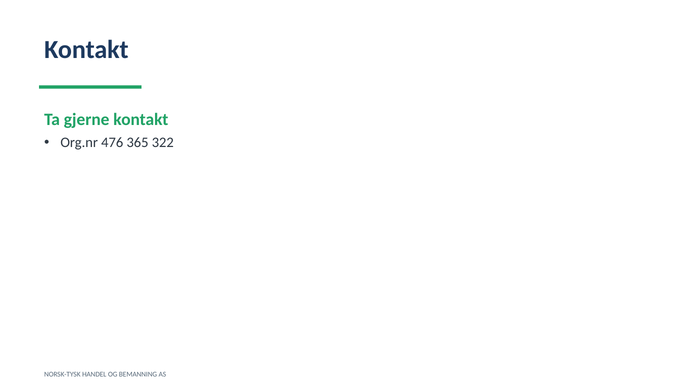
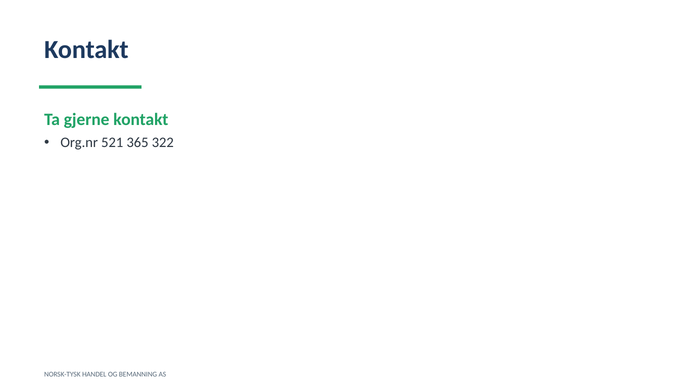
476: 476 -> 521
